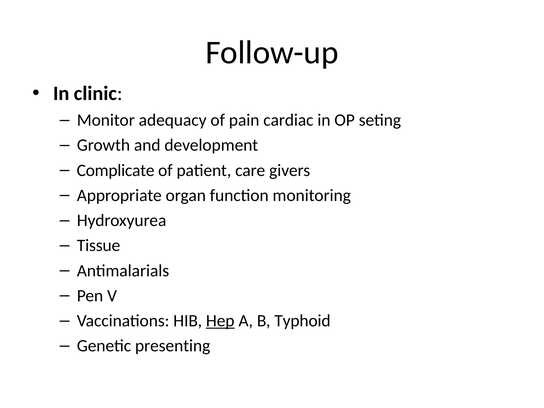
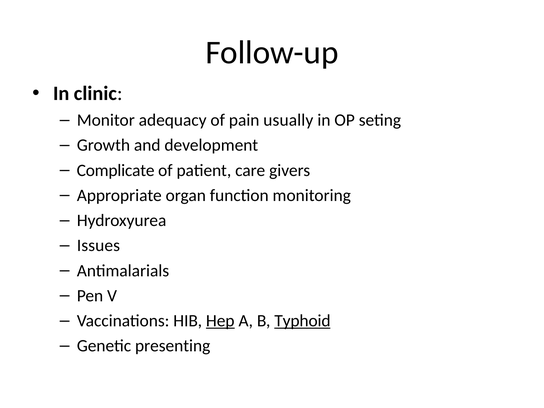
cardiac: cardiac -> usually
Tissue: Tissue -> Issues
Typhoid underline: none -> present
